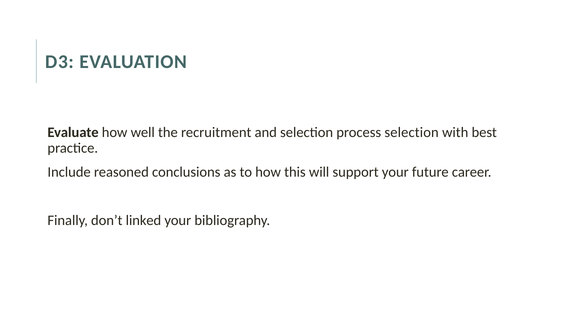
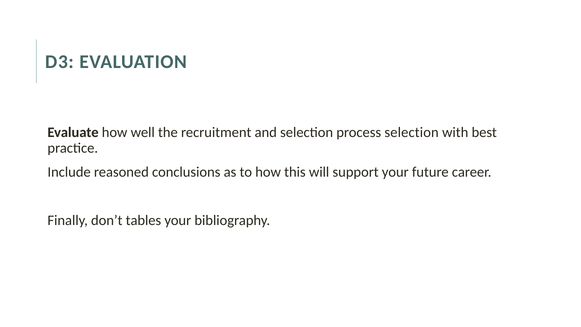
linked: linked -> tables
